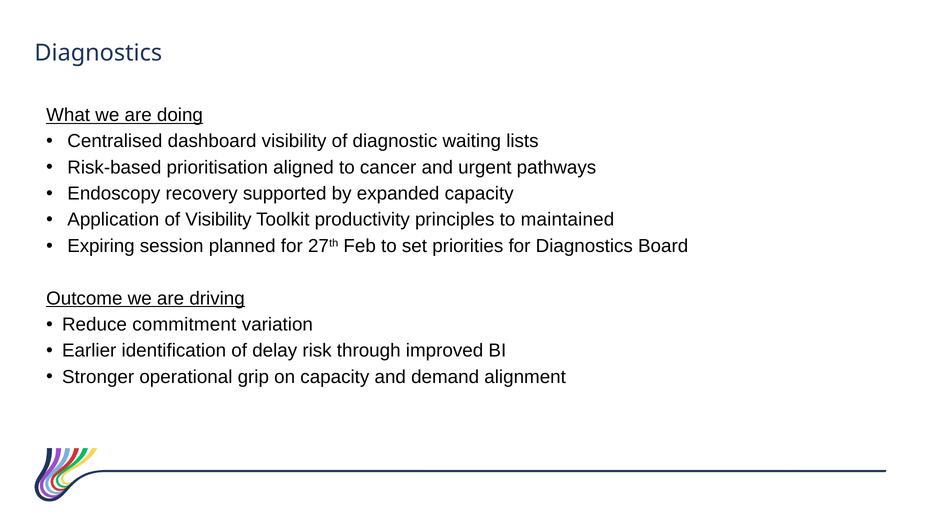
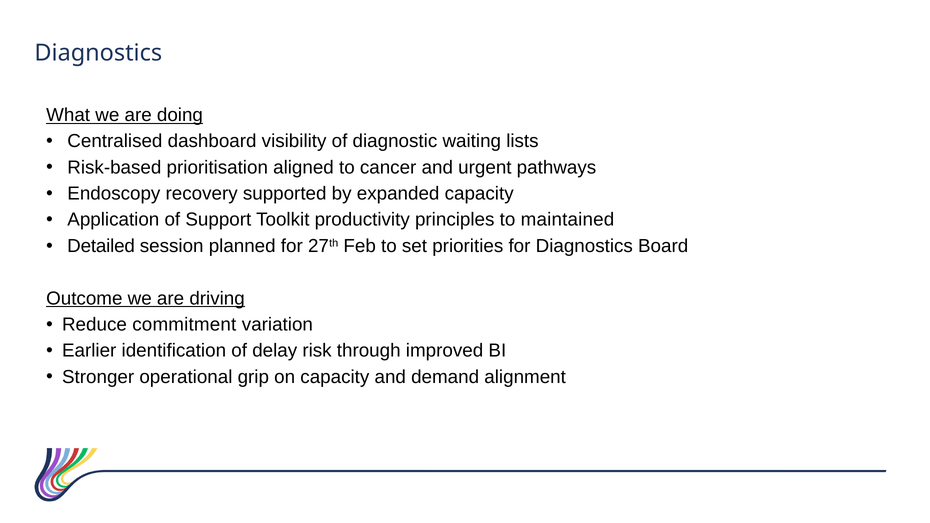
of Visibility: Visibility -> Support
Expiring: Expiring -> Detailed
